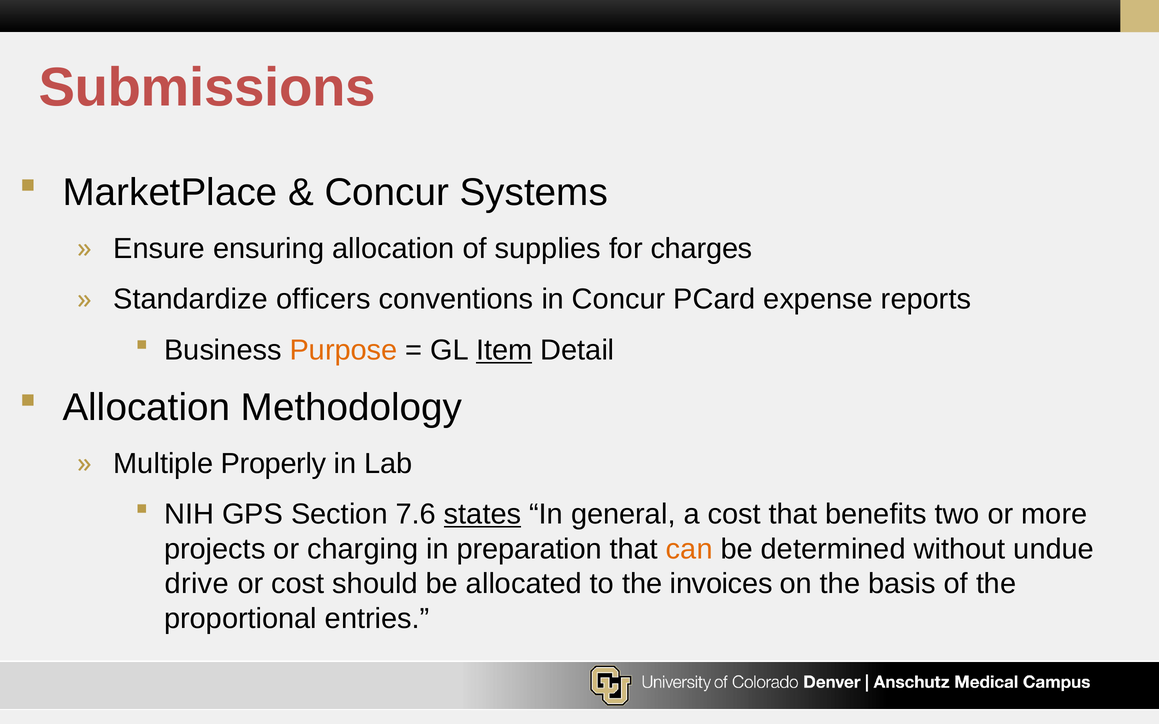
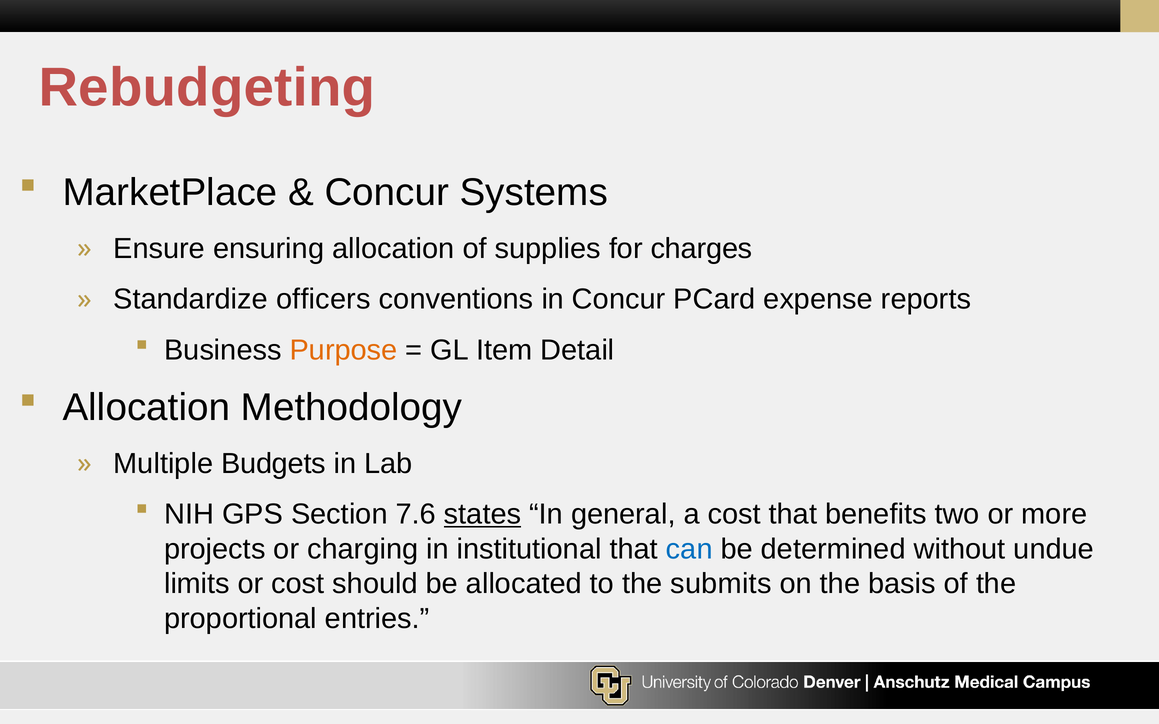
Submissions: Submissions -> Rebudgeting
Item underline: present -> none
Properly: Properly -> Budgets
preparation: preparation -> institutional
can colour: orange -> blue
drive: drive -> limits
invoices: invoices -> submits
